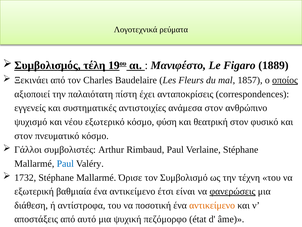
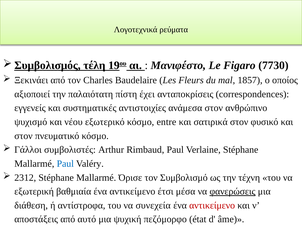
1889: 1889 -> 7730
οποίος underline: present -> none
φύση: φύση -> entre
θεατρική: θεατρική -> σατιρικά
1732: 1732 -> 2312
είναι: είναι -> μέσα
ποσοτική: ποσοτική -> συνεχεία
αντικείμενο at (212, 205) colour: orange -> red
